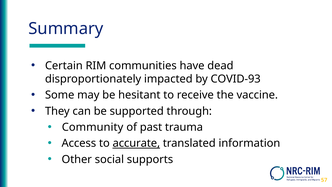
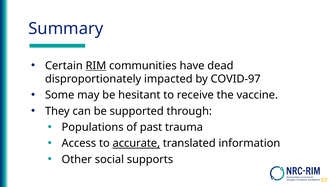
RIM underline: none -> present
COVID-93: COVID-93 -> COVID-97
Community: Community -> Populations
